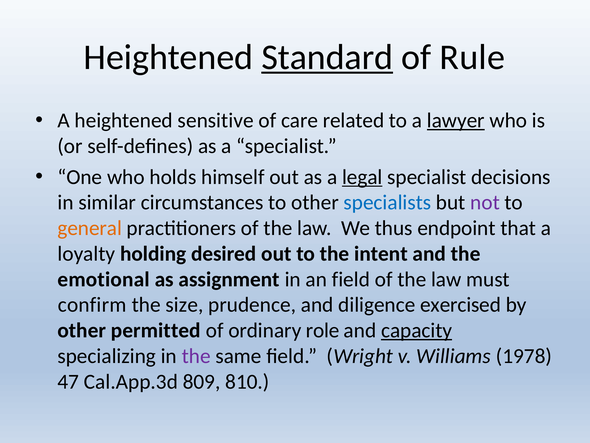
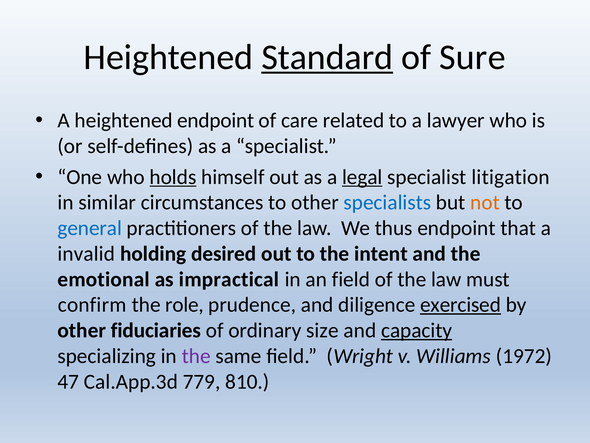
Rule: Rule -> Sure
heightened sensitive: sensitive -> endpoint
lawyer underline: present -> none
holds underline: none -> present
decisions: decisions -> litigation
not colour: purple -> orange
general colour: orange -> blue
loyalty: loyalty -> invalid
assignment: assignment -> impractical
size: size -> role
exercised underline: none -> present
permitted: permitted -> fiduciaries
role: role -> size
1978: 1978 -> 1972
809: 809 -> 779
